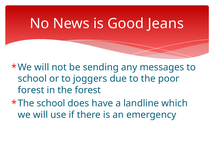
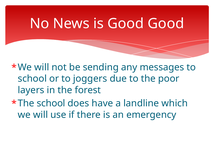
Good Jeans: Jeans -> Good
forest at (31, 90): forest -> layers
